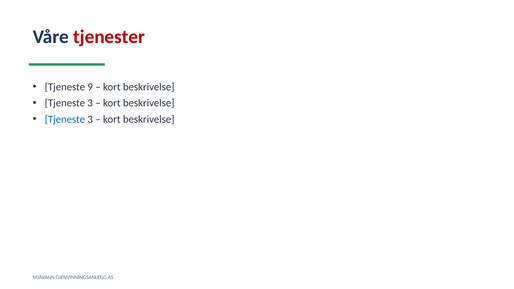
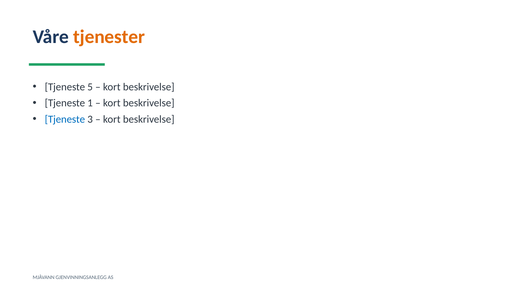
tjenester colour: red -> orange
9: 9 -> 5
3 at (90, 103): 3 -> 1
